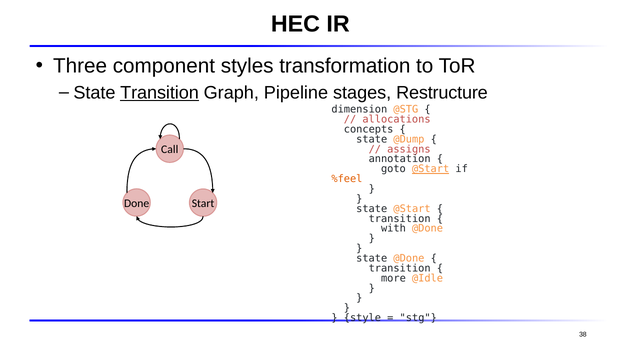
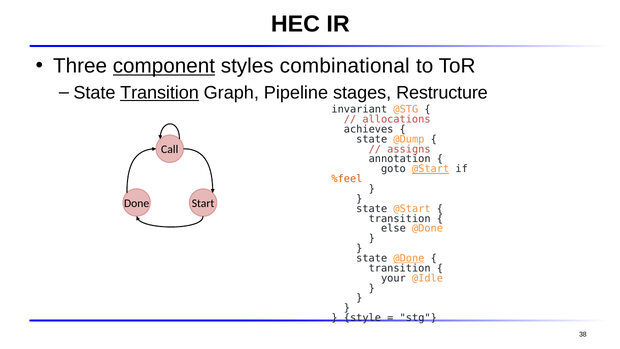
component underline: none -> present
transformation: transformation -> combinational
dimension: dimension -> invariant
concepts: concepts -> achieves
with: with -> else
@Done at (409, 258) underline: none -> present
more: more -> your
